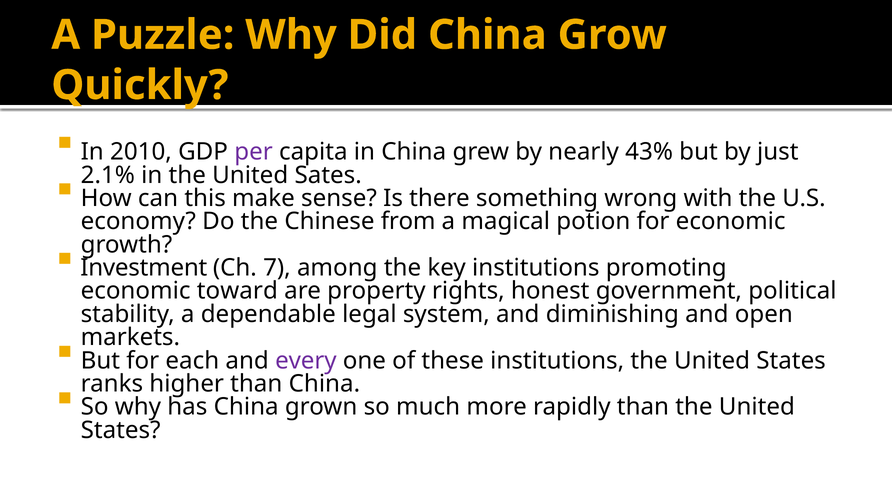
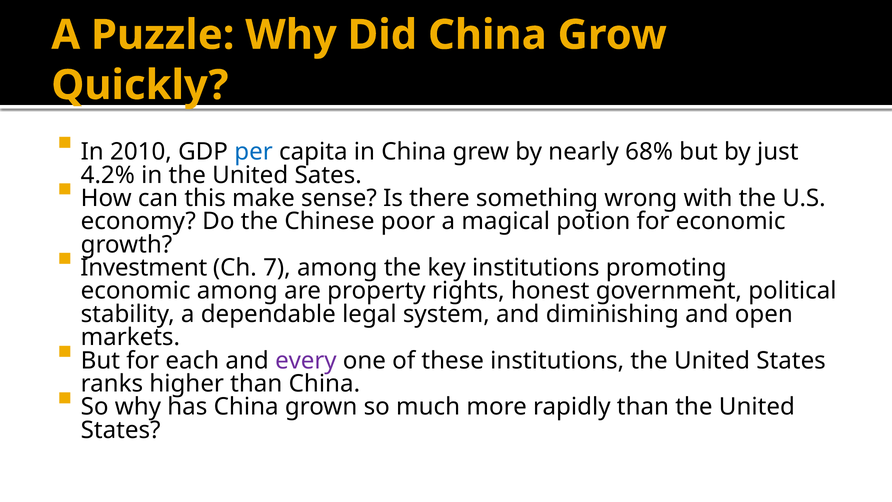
per colour: purple -> blue
43%: 43% -> 68%
2.1%: 2.1% -> 4.2%
from: from -> poor
economic toward: toward -> among
